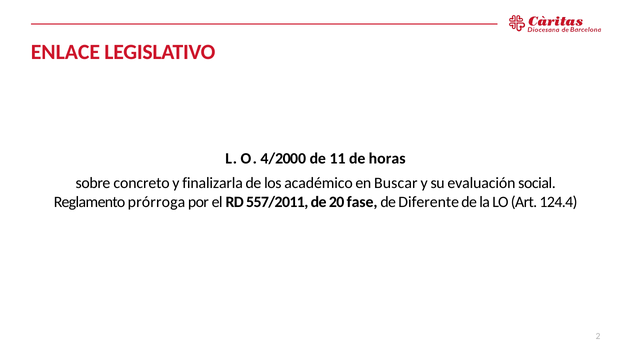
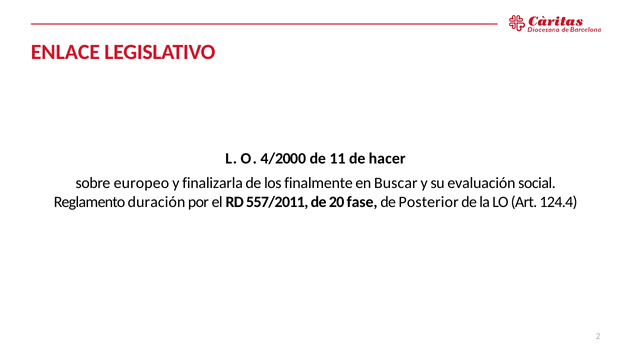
horas: horas -> hacer
concreto: concreto -> europeo
académico: académico -> finalmente
prórroga: prórroga -> duración
Diferente: Diferente -> Posterior
